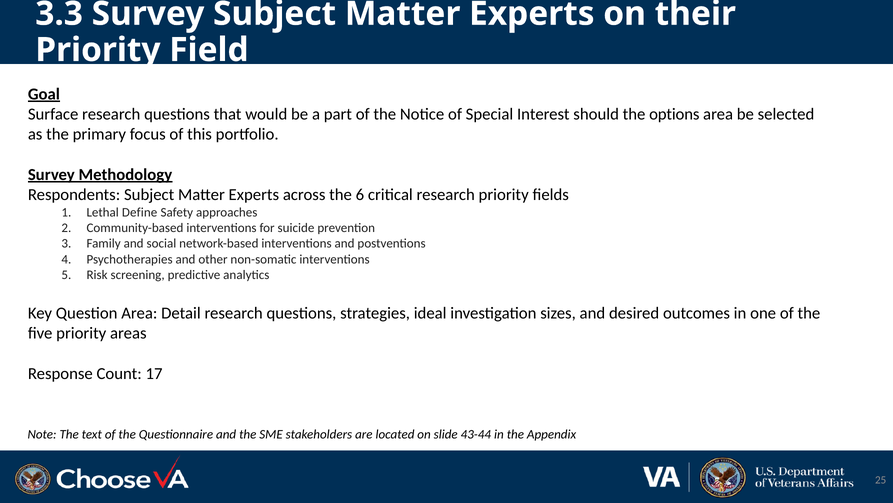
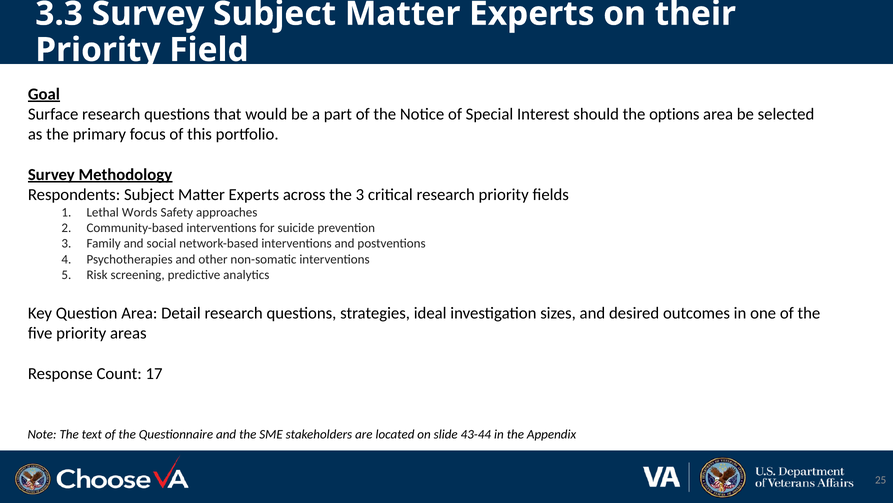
the 6: 6 -> 3
Define: Define -> Words
